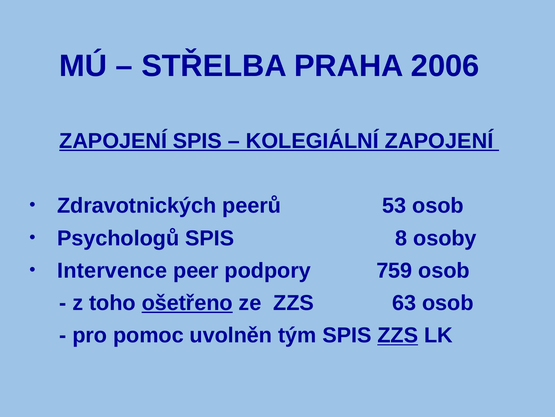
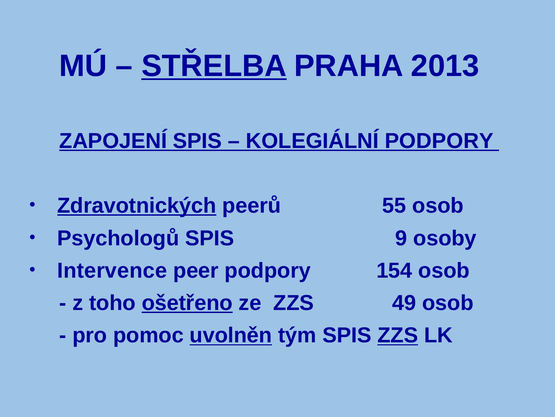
STŘELBA underline: none -> present
2006: 2006 -> 2013
KOLEGIÁLNÍ ZAPOJENÍ: ZAPOJENÍ -> PODPORY
Zdravotnických underline: none -> present
53: 53 -> 55
8: 8 -> 9
759: 759 -> 154
63: 63 -> 49
uvolněn underline: none -> present
